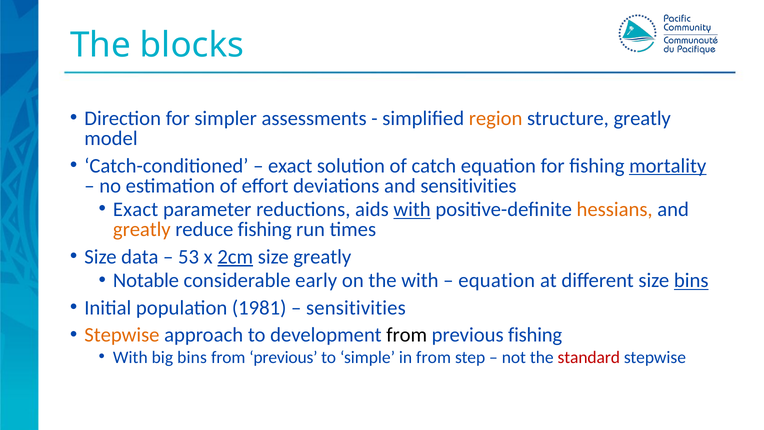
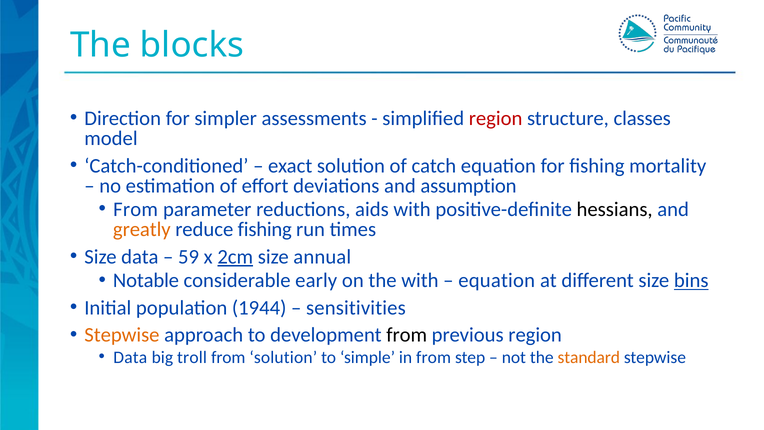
region at (496, 118) colour: orange -> red
structure greatly: greatly -> classes
mortality underline: present -> none
and sensitivities: sensitivities -> assumption
Exact at (136, 209): Exact -> From
with at (412, 209) underline: present -> none
hessians colour: orange -> black
53: 53 -> 59
size greatly: greatly -> annual
1981: 1981 -> 1944
previous fishing: fishing -> region
With at (130, 357): With -> Data
big bins: bins -> troll
previous at (283, 357): previous -> solution
standard colour: red -> orange
